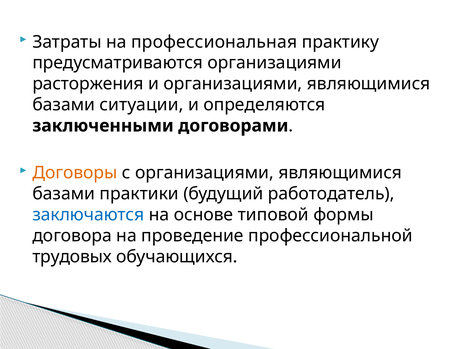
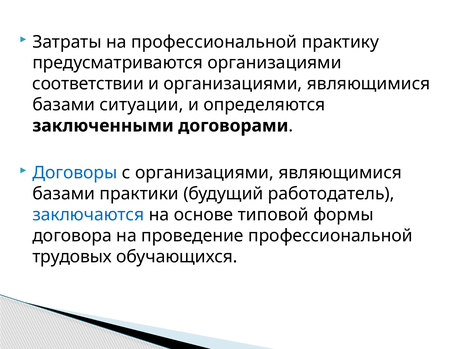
на профессиональная: профессиональная -> профессиональной
расторжения: расторжения -> соответствии
Договоры colour: orange -> blue
